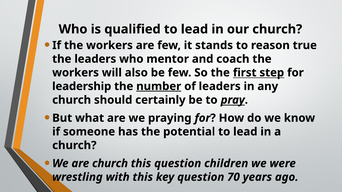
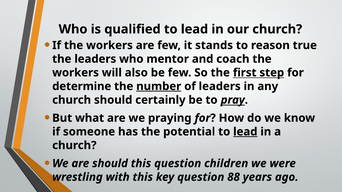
leadership: leadership -> determine
lead at (245, 132) underline: none -> present
are church: church -> should
70: 70 -> 88
